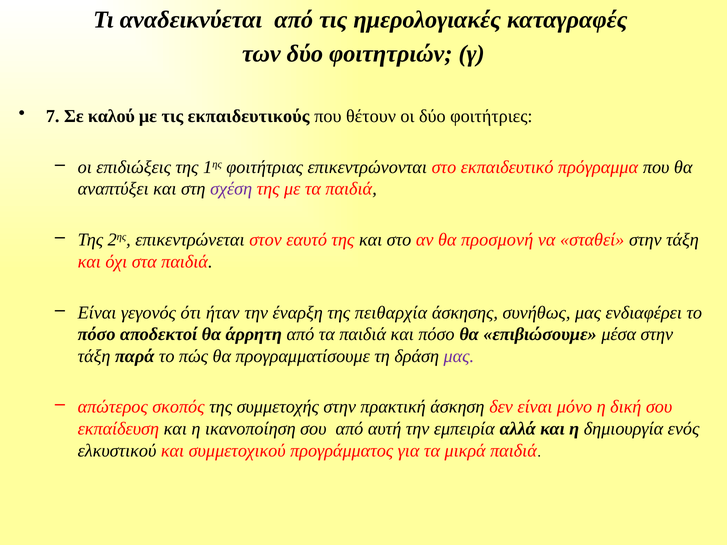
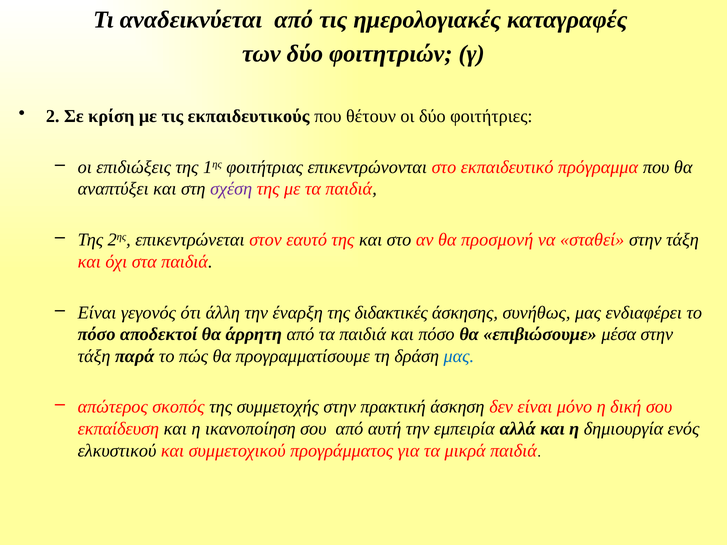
7: 7 -> 2
καλού: καλού -> κρίση
ήταν: ήταν -> άλλη
πειθαρχία: πειθαρχία -> διδακτικές
μας at (459, 356) colour: purple -> blue
